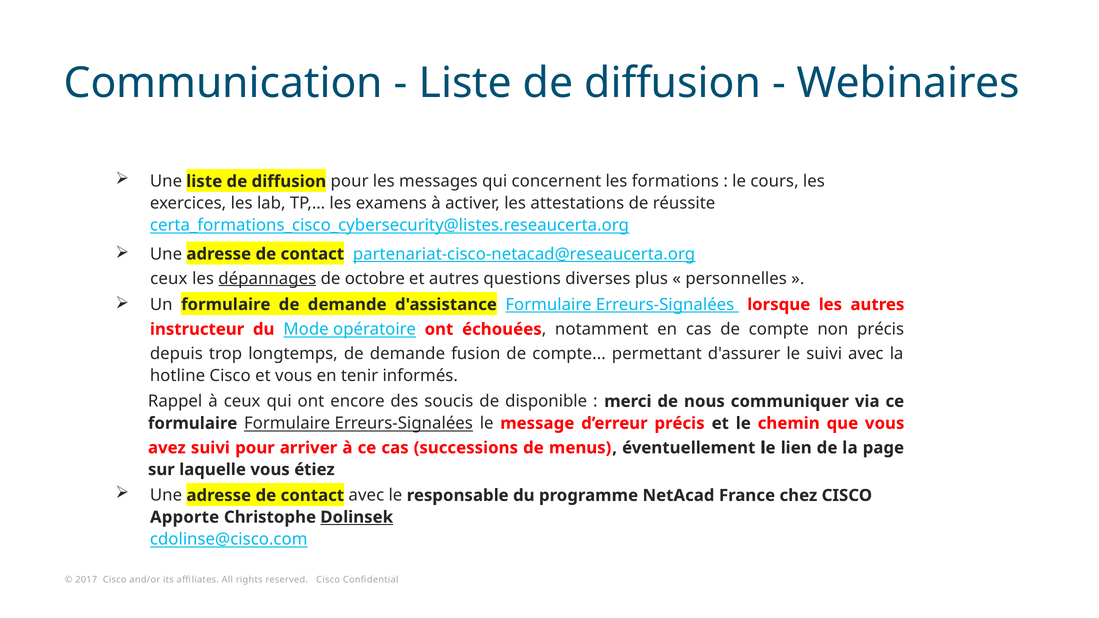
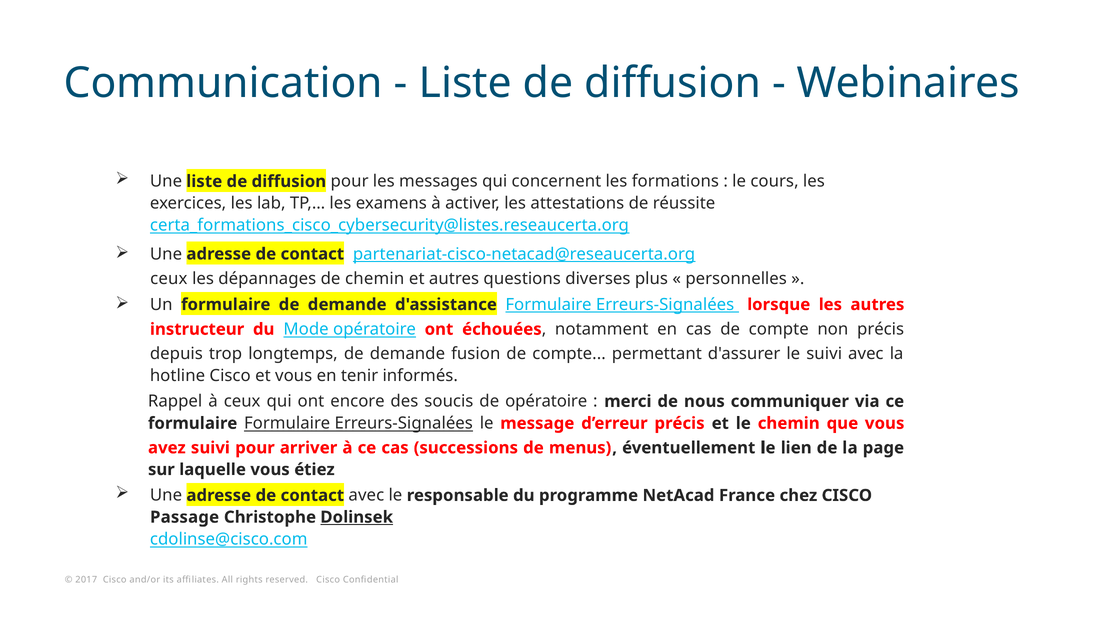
dépannages underline: present -> none
de octobre: octobre -> chemin
de disponible: disponible -> opératoire
Apporte: Apporte -> Passage
